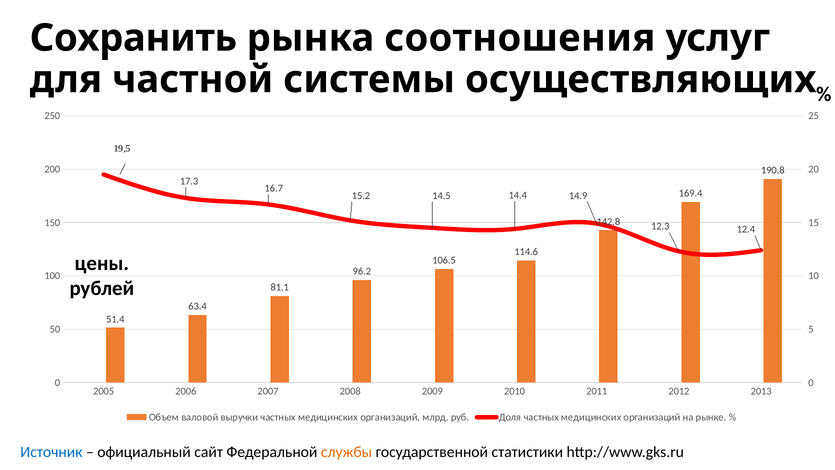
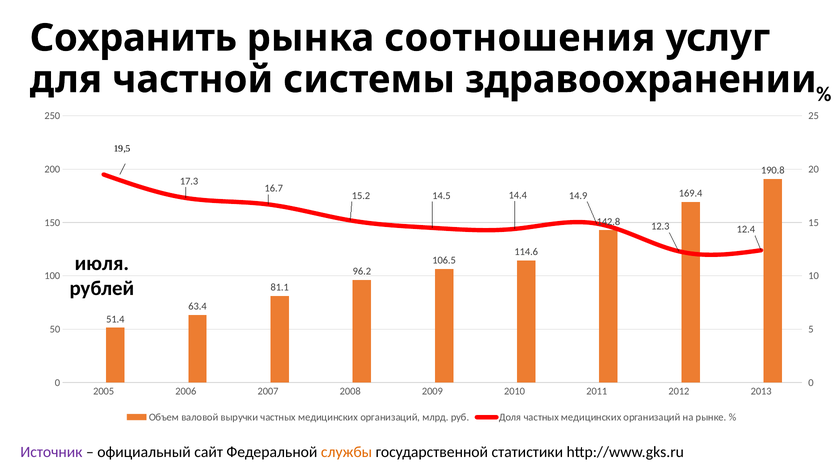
осуществляющих: осуществляющих -> здравоохранении
цены: цены -> июля
Источник colour: blue -> purple
